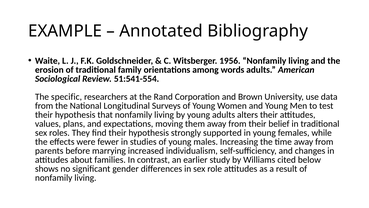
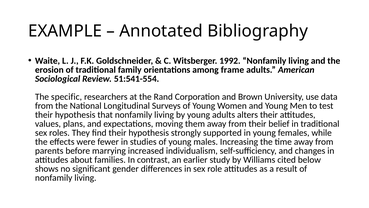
1956: 1956 -> 1992
words: words -> frame
